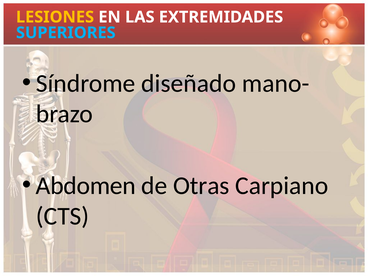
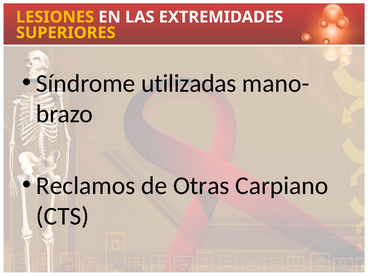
SUPERIORES colour: light blue -> yellow
diseñado: diseñado -> utilizadas
Abdomen: Abdomen -> Reclamos
